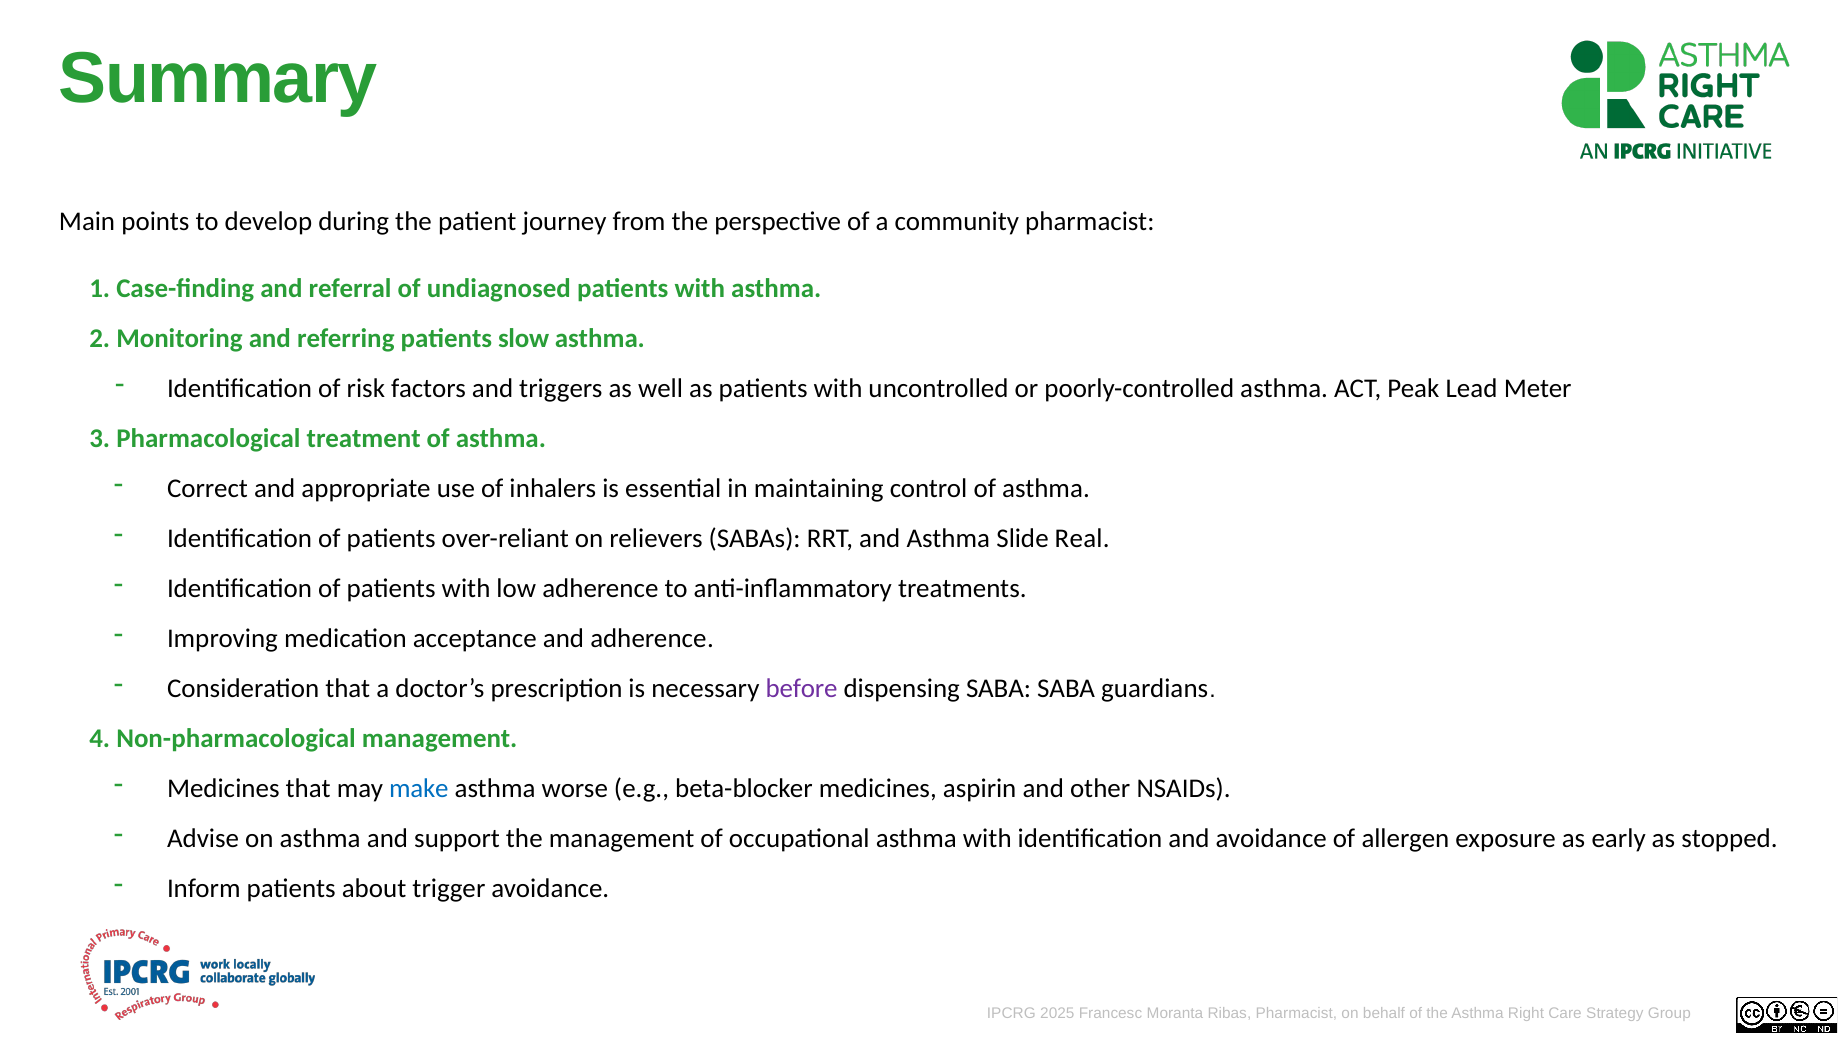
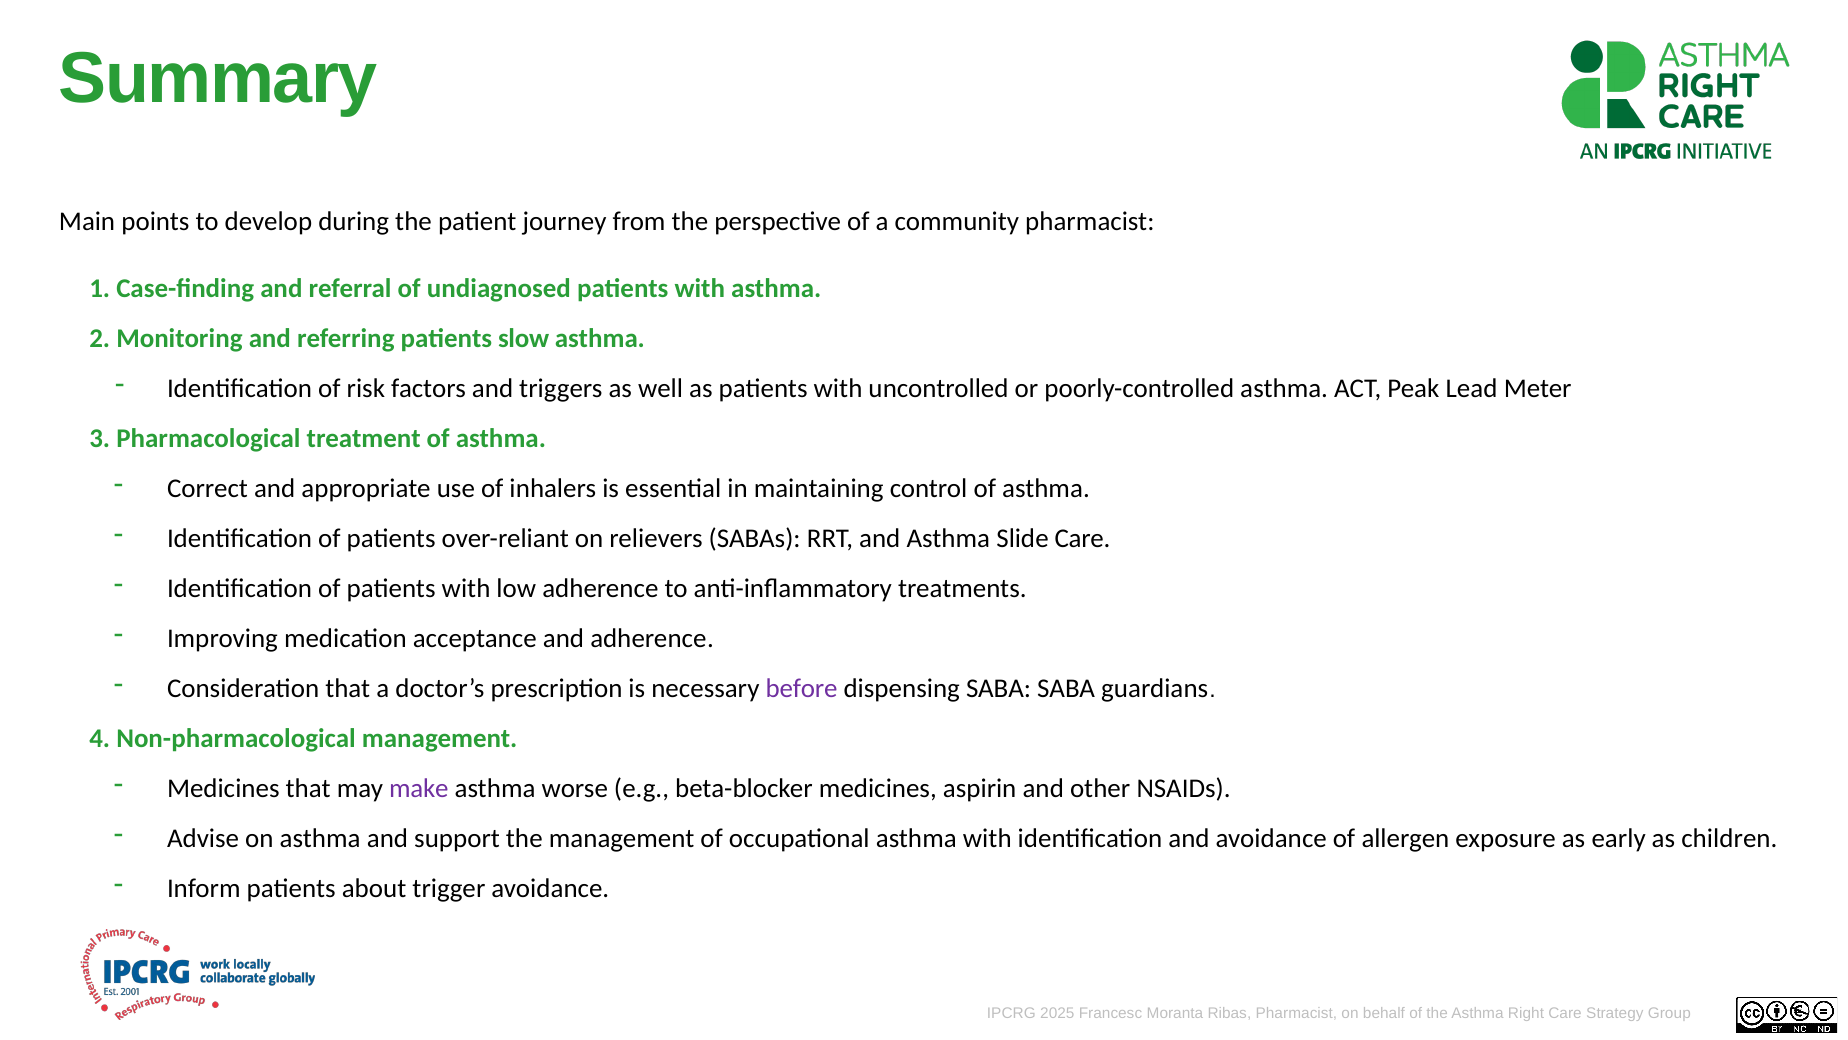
Slide Real: Real -> Care
make colour: blue -> purple
stopped: stopped -> children
